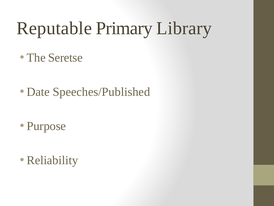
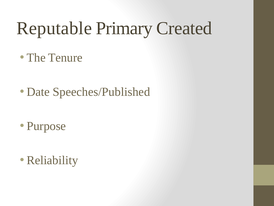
Library: Library -> Created
Seretse: Seretse -> Tenure
